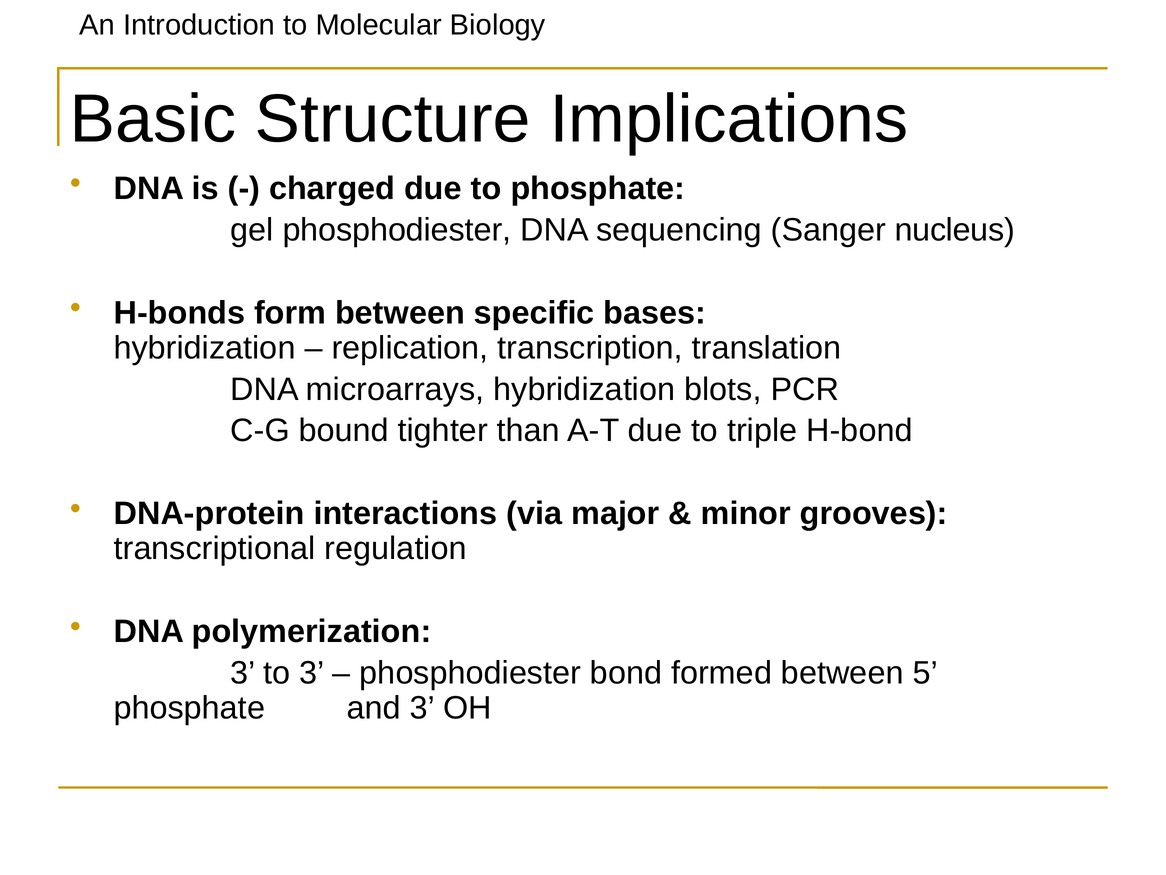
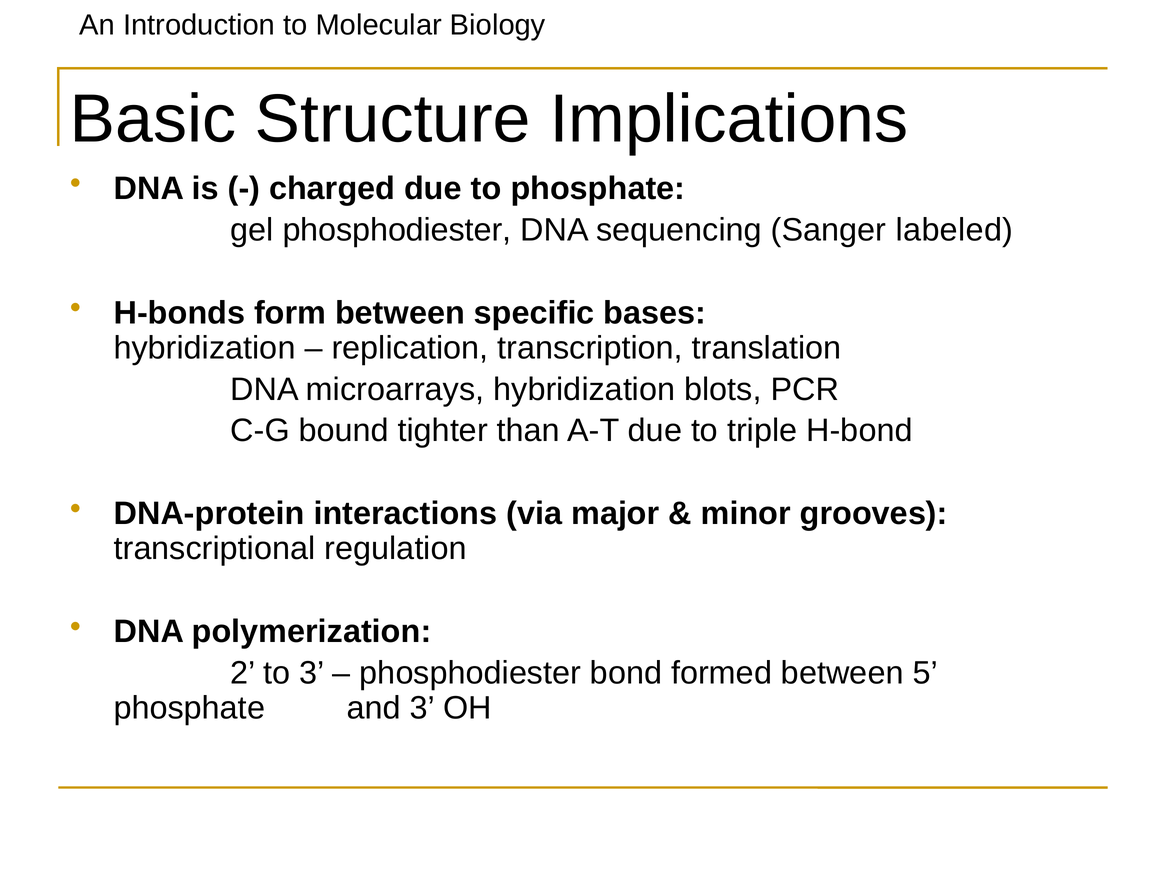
nucleus: nucleus -> labeled
3 at (243, 673): 3 -> 2
